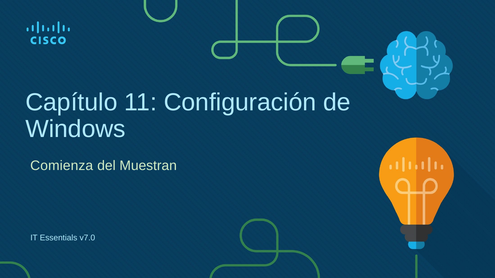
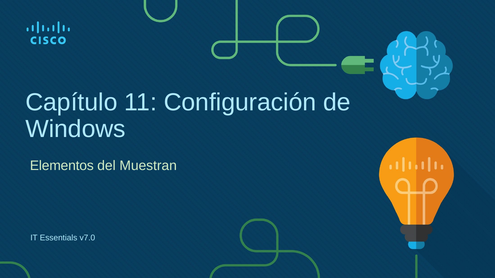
Comienza: Comienza -> Elementos
